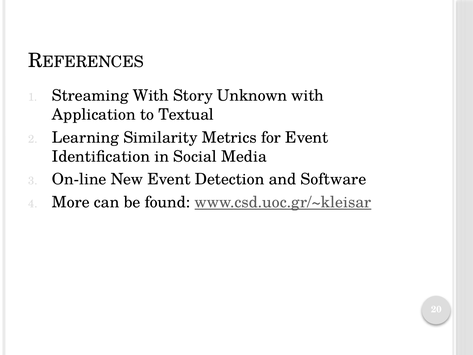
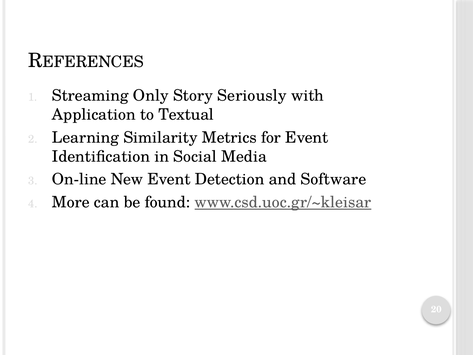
Streaming With: With -> Only
Unknown: Unknown -> Seriously
